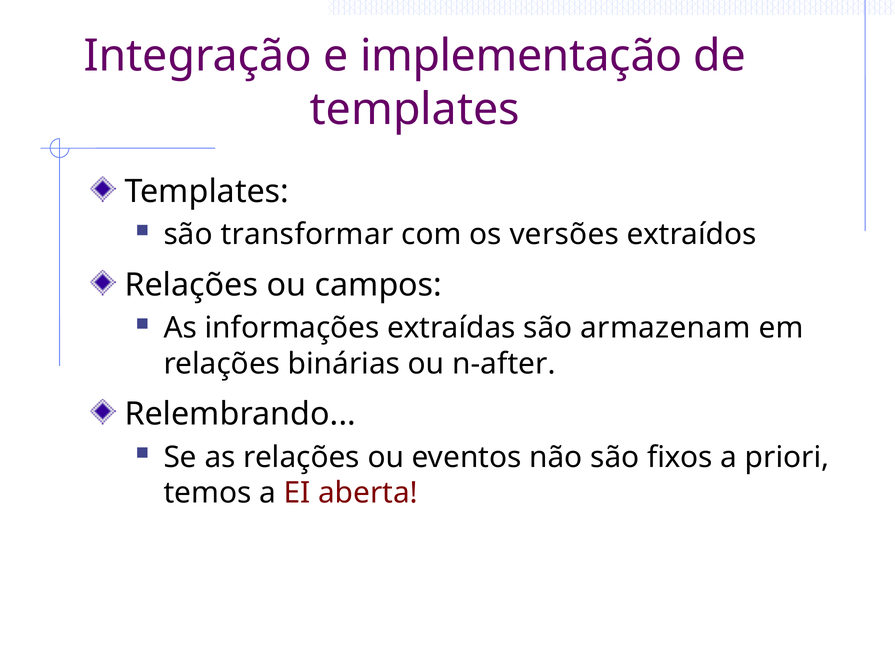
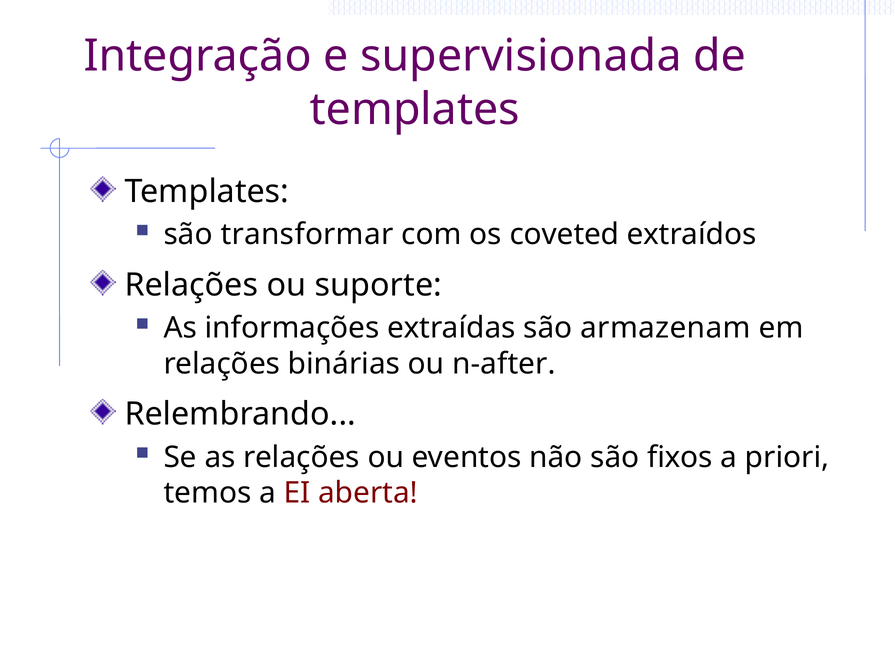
implementação: implementação -> supervisionada
versões: versões -> coveted
campos: campos -> suporte
